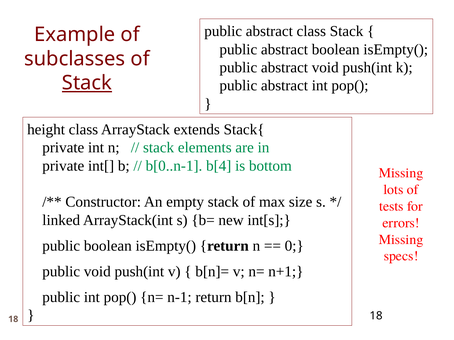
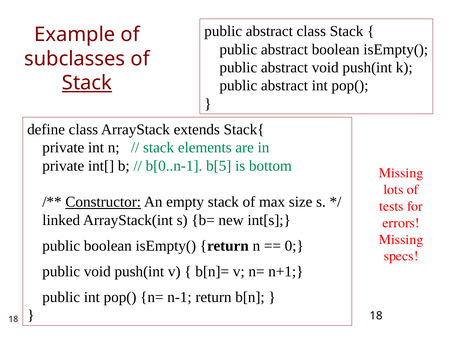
height: height -> define
b[4: b[4 -> b[5
Constructor underline: none -> present
